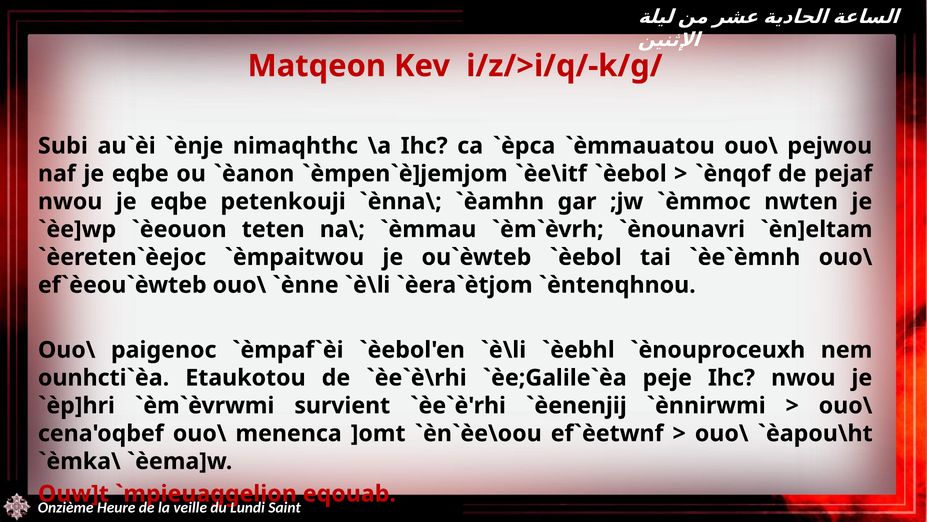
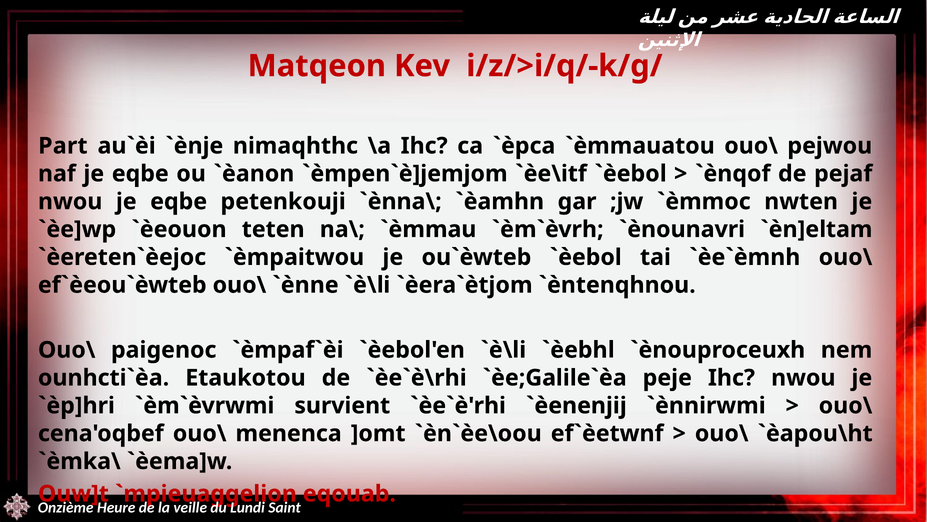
Subi: Subi -> Part
